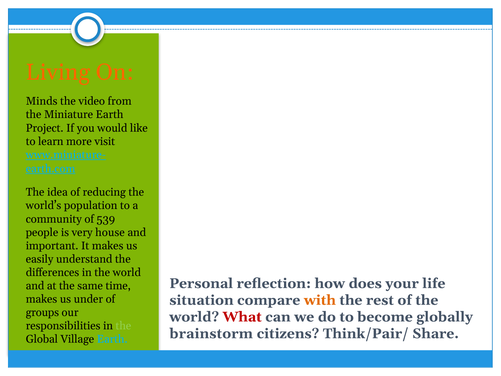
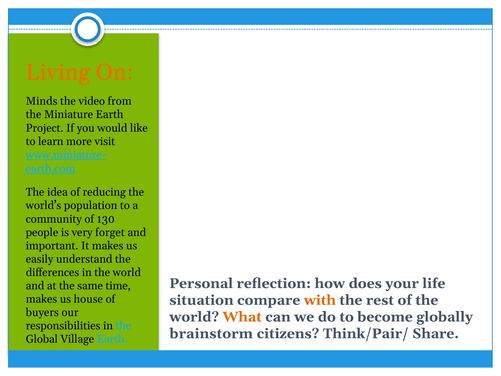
539: 539 -> 130
house: house -> forget
under: under -> house
groups: groups -> buyers
What colour: red -> orange
the at (123, 326) colour: light green -> light blue
